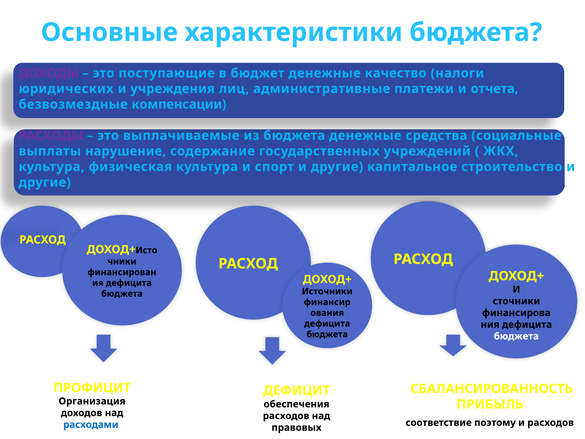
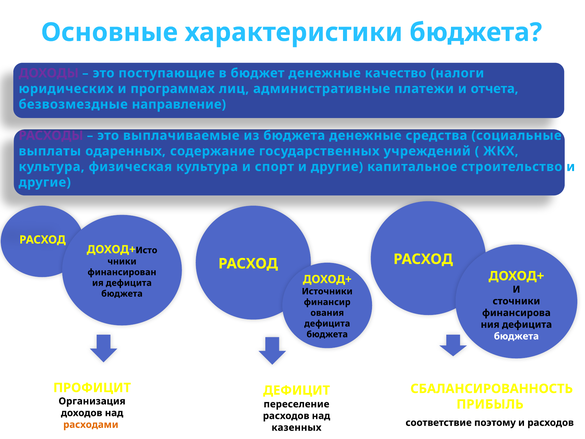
учреждения: учреждения -> программах
компенсации: компенсации -> направление
нарушение: нарушение -> одаренных
обеспечения: обеспечения -> переселение
расходами colour: blue -> orange
правовых: правовых -> казенных
